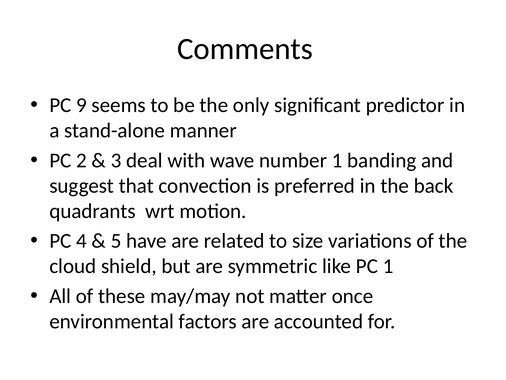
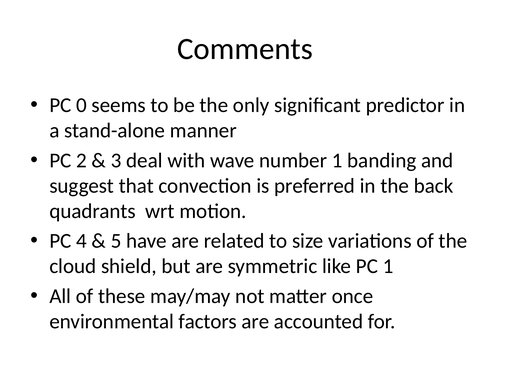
9: 9 -> 0
